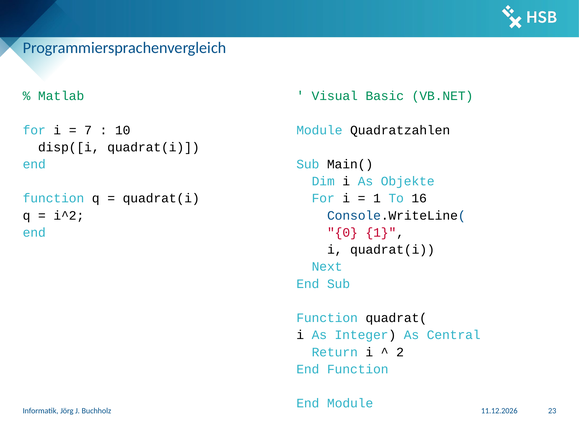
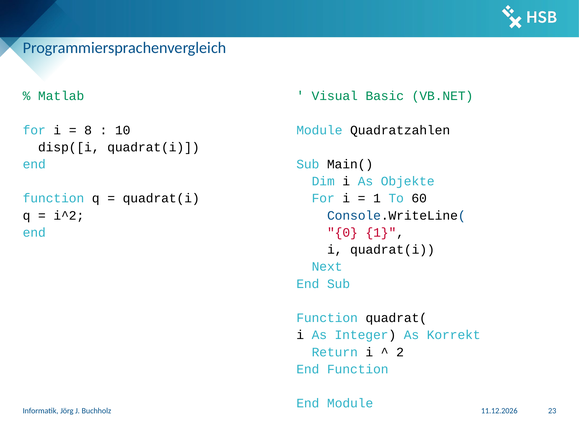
7: 7 -> 8
16: 16 -> 60
Central: Central -> Korrekt
